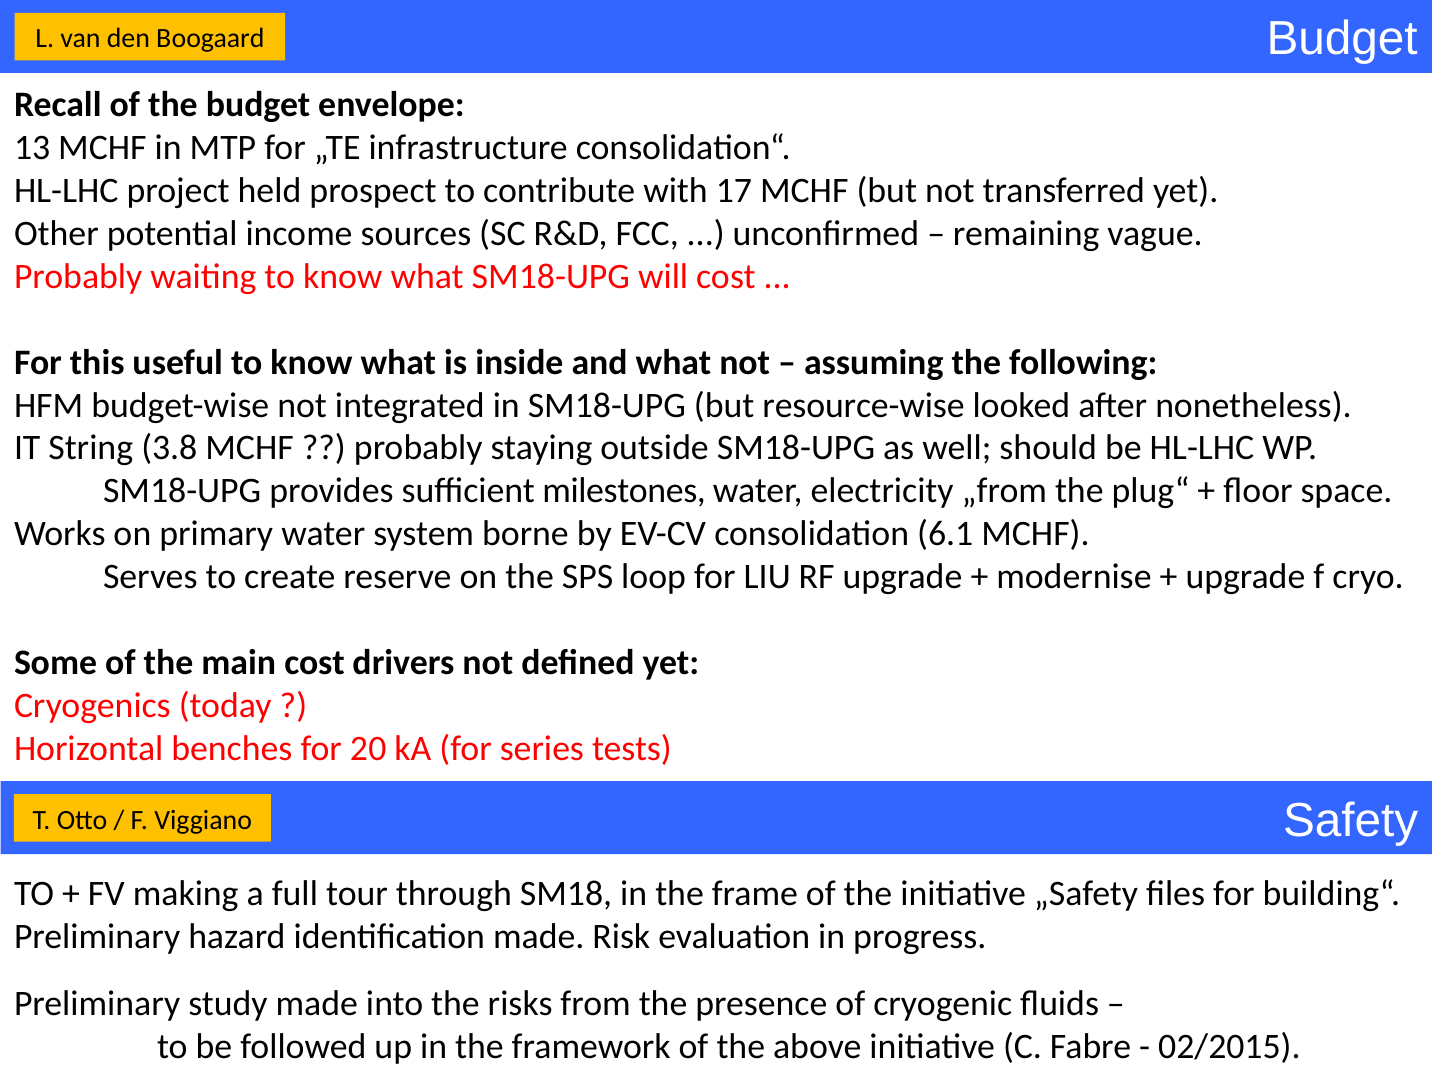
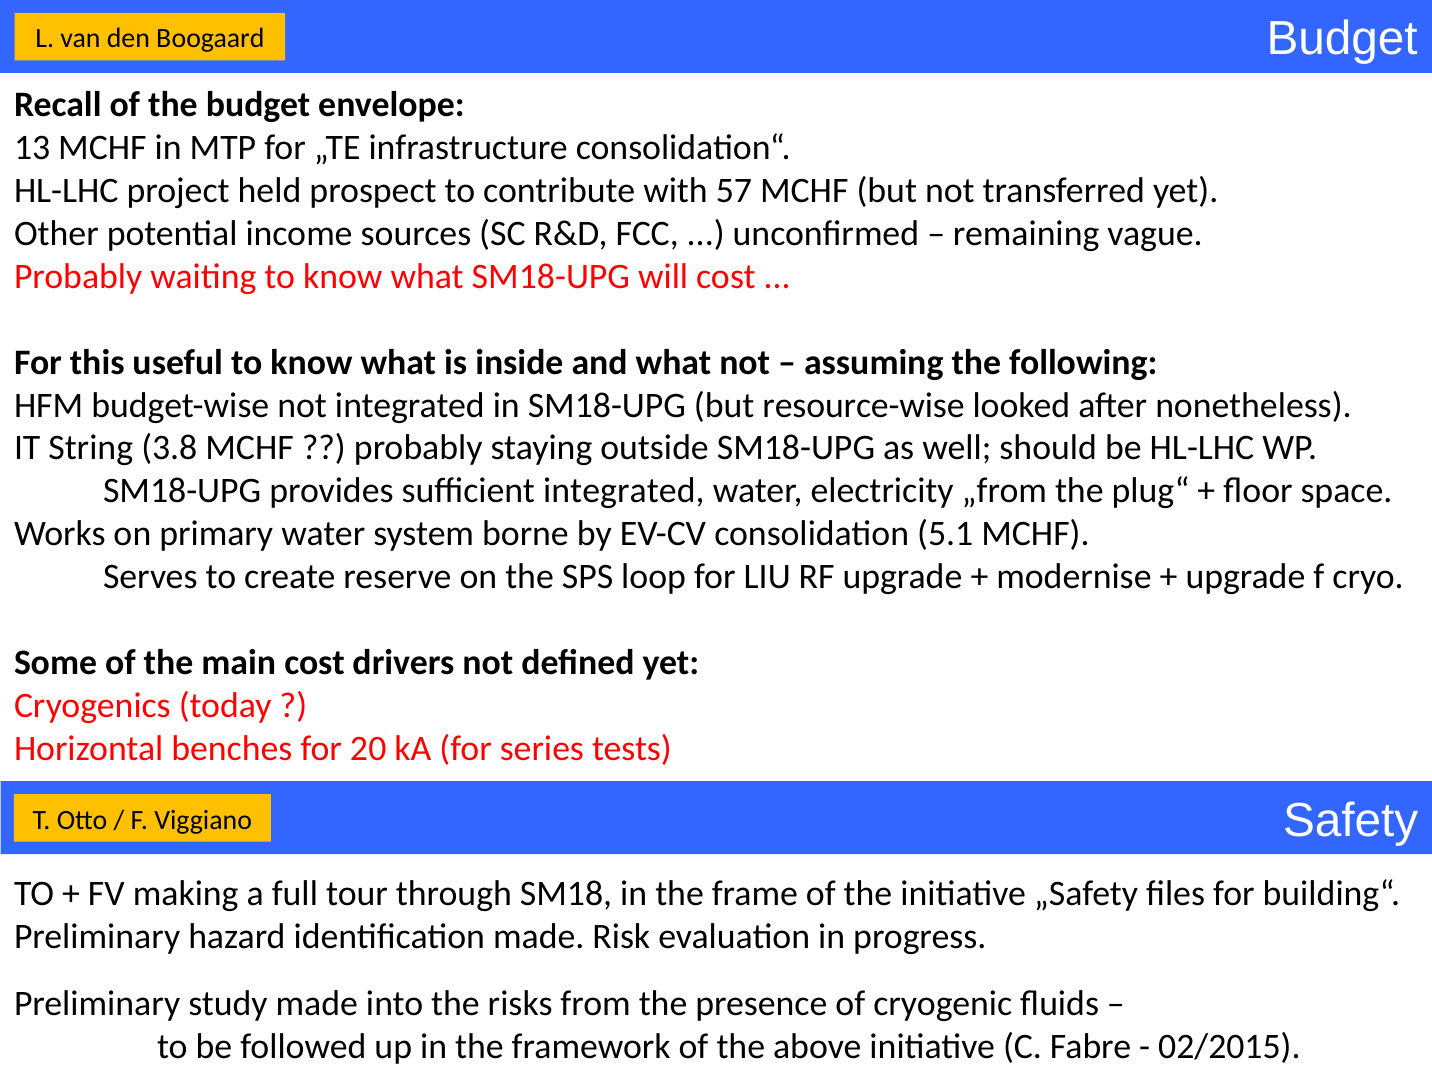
17: 17 -> 57
sufficient milestones: milestones -> integrated
6.1: 6.1 -> 5.1
